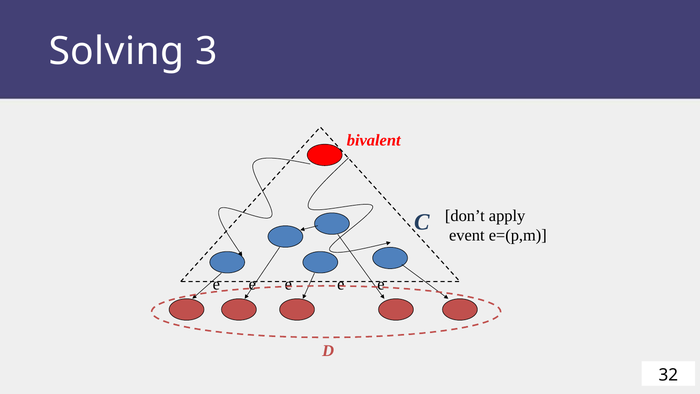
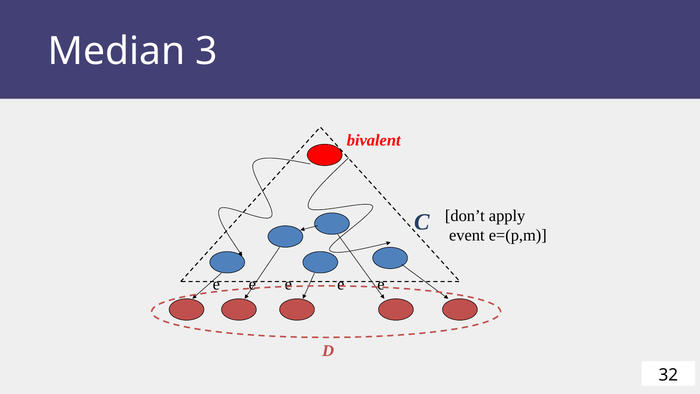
Solving: Solving -> Median
